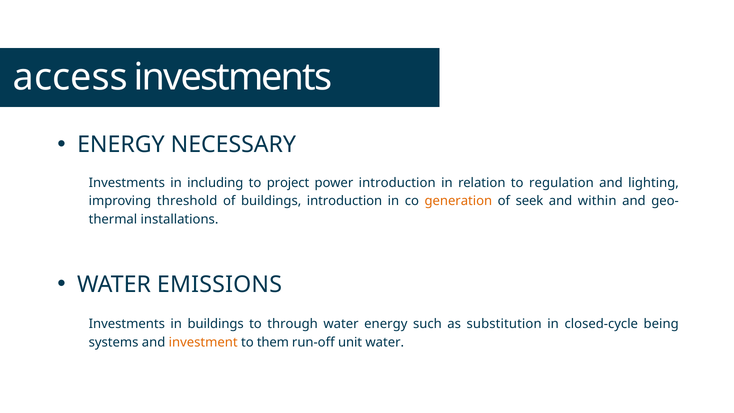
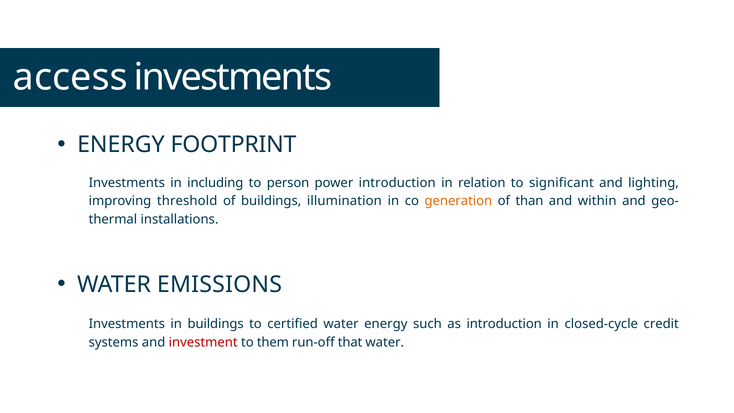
NECESSARY: NECESSARY -> FOOTPRINT
project: project -> person
regulation: regulation -> significant
buildings introduction: introduction -> illumination
seek: seek -> than
through: through -> certified
as substitution: substitution -> introduction
being: being -> credit
investment colour: orange -> red
unit: unit -> that
